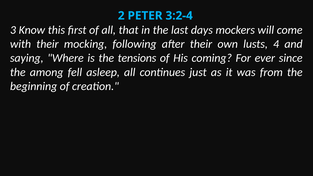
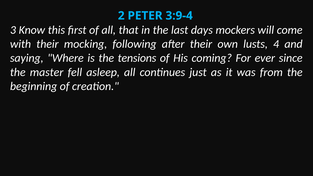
3:2-4: 3:2-4 -> 3:9-4
among: among -> master
